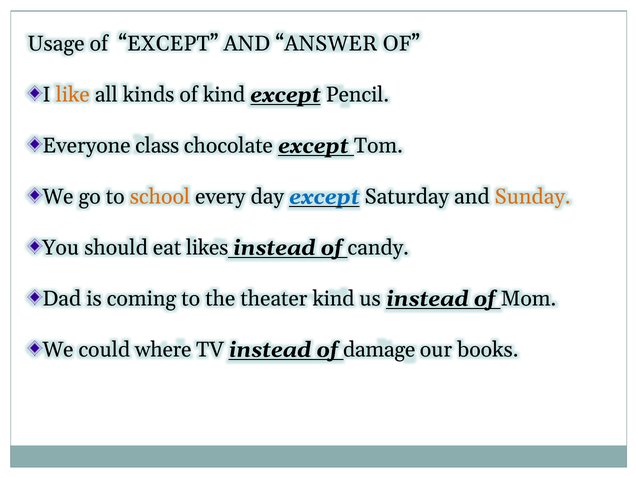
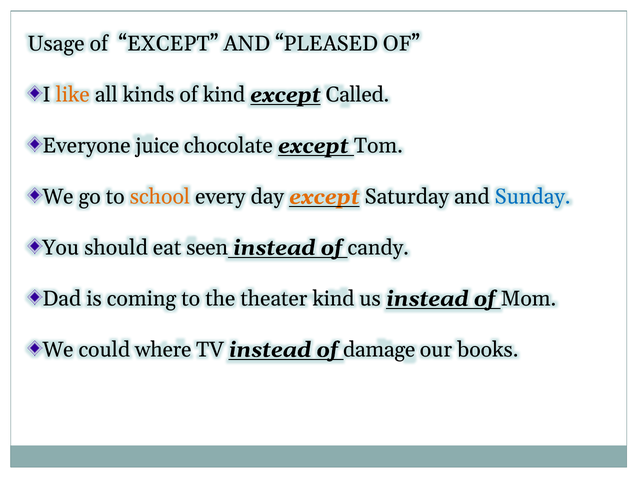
ANSWER: ANSWER -> PLEASED
Pencil: Pencil -> Called
class: class -> juice
except at (324, 197) colour: blue -> orange
Sunday colour: orange -> blue
likes: likes -> seen
